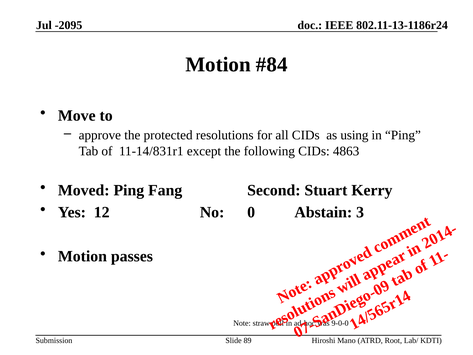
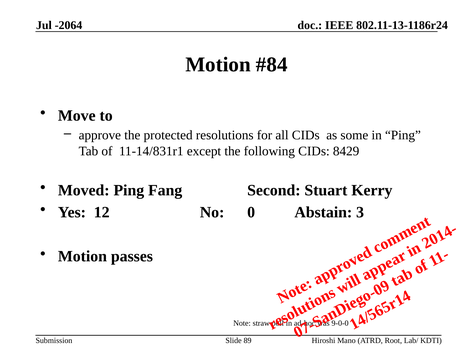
-2095: -2095 -> -2064
using: using -> some
4863: 4863 -> 8429
